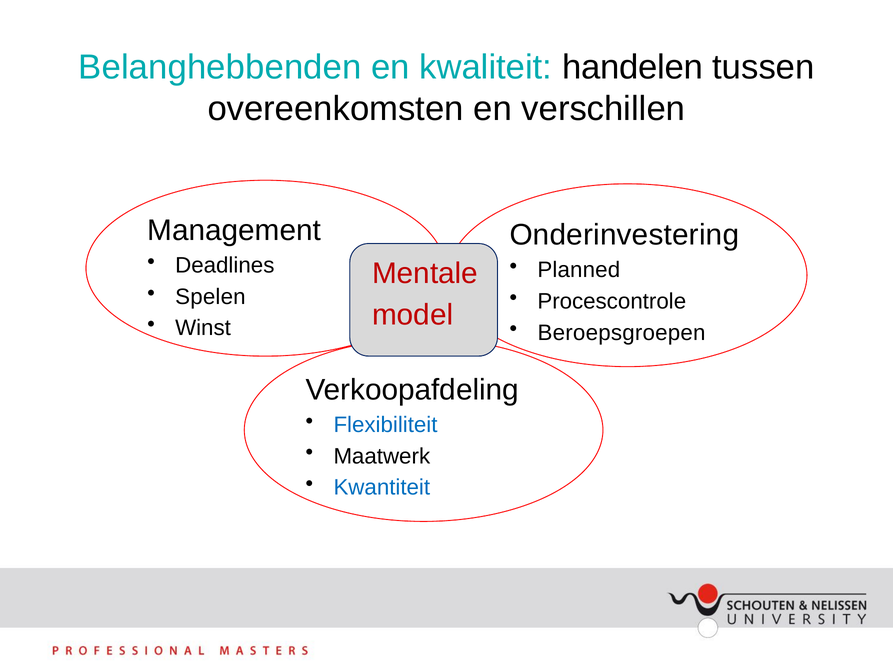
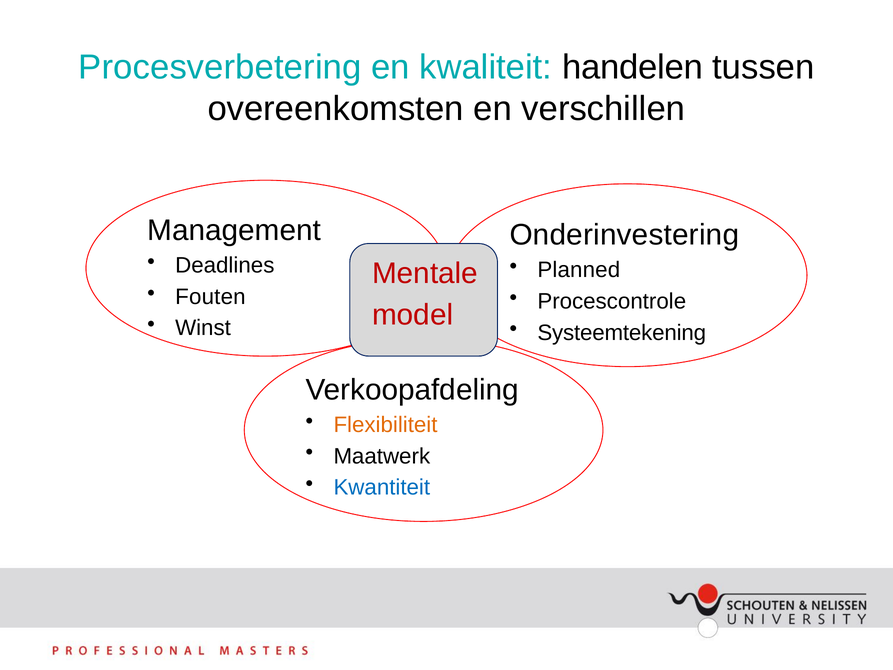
Belanghebbenden: Belanghebbenden -> Procesverbetering
Spelen: Spelen -> Fouten
Beroepsgroepen: Beroepsgroepen -> Systeemtekening
Flexibiliteit colour: blue -> orange
